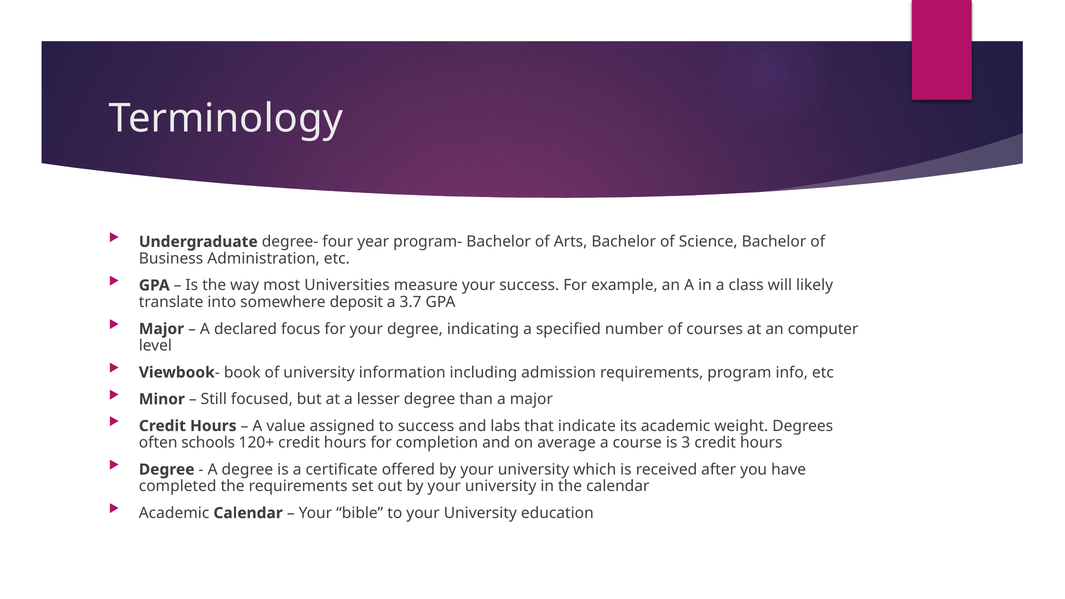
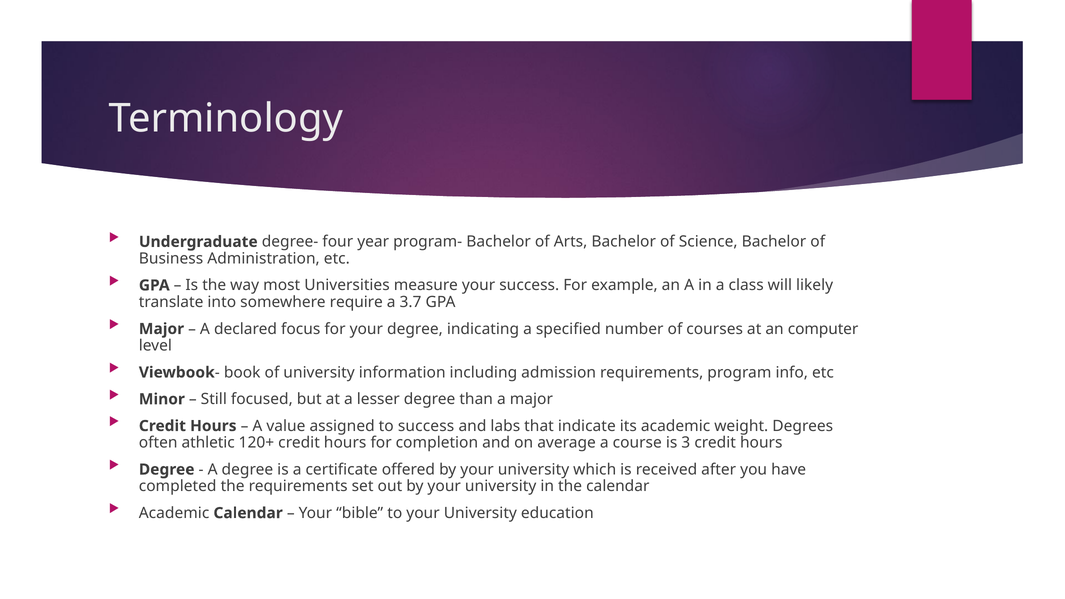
deposit: deposit -> require
schools: schools -> athletic
